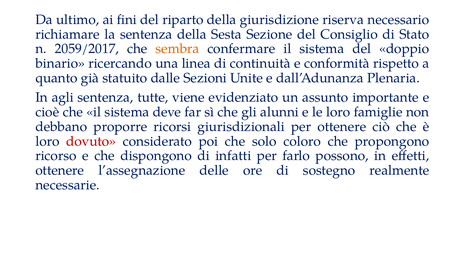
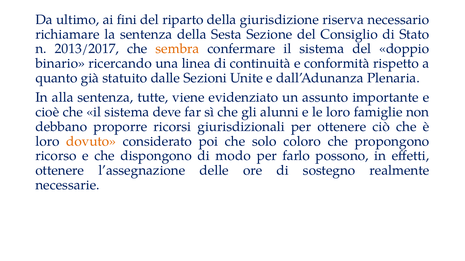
2059/2017: 2059/2017 -> 2013/2017
agli: agli -> alla
dovuto colour: red -> orange
infatti: infatti -> modo
